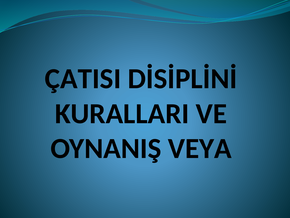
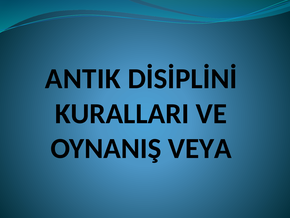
ÇATISI: ÇATISI -> ANTIK
